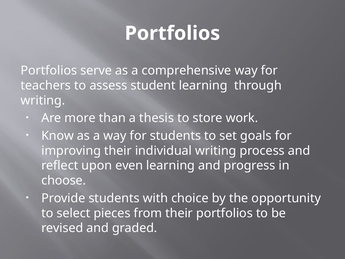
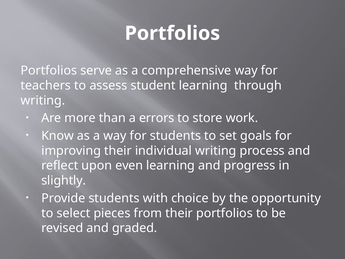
thesis: thesis -> errors
choose: choose -> slightly
